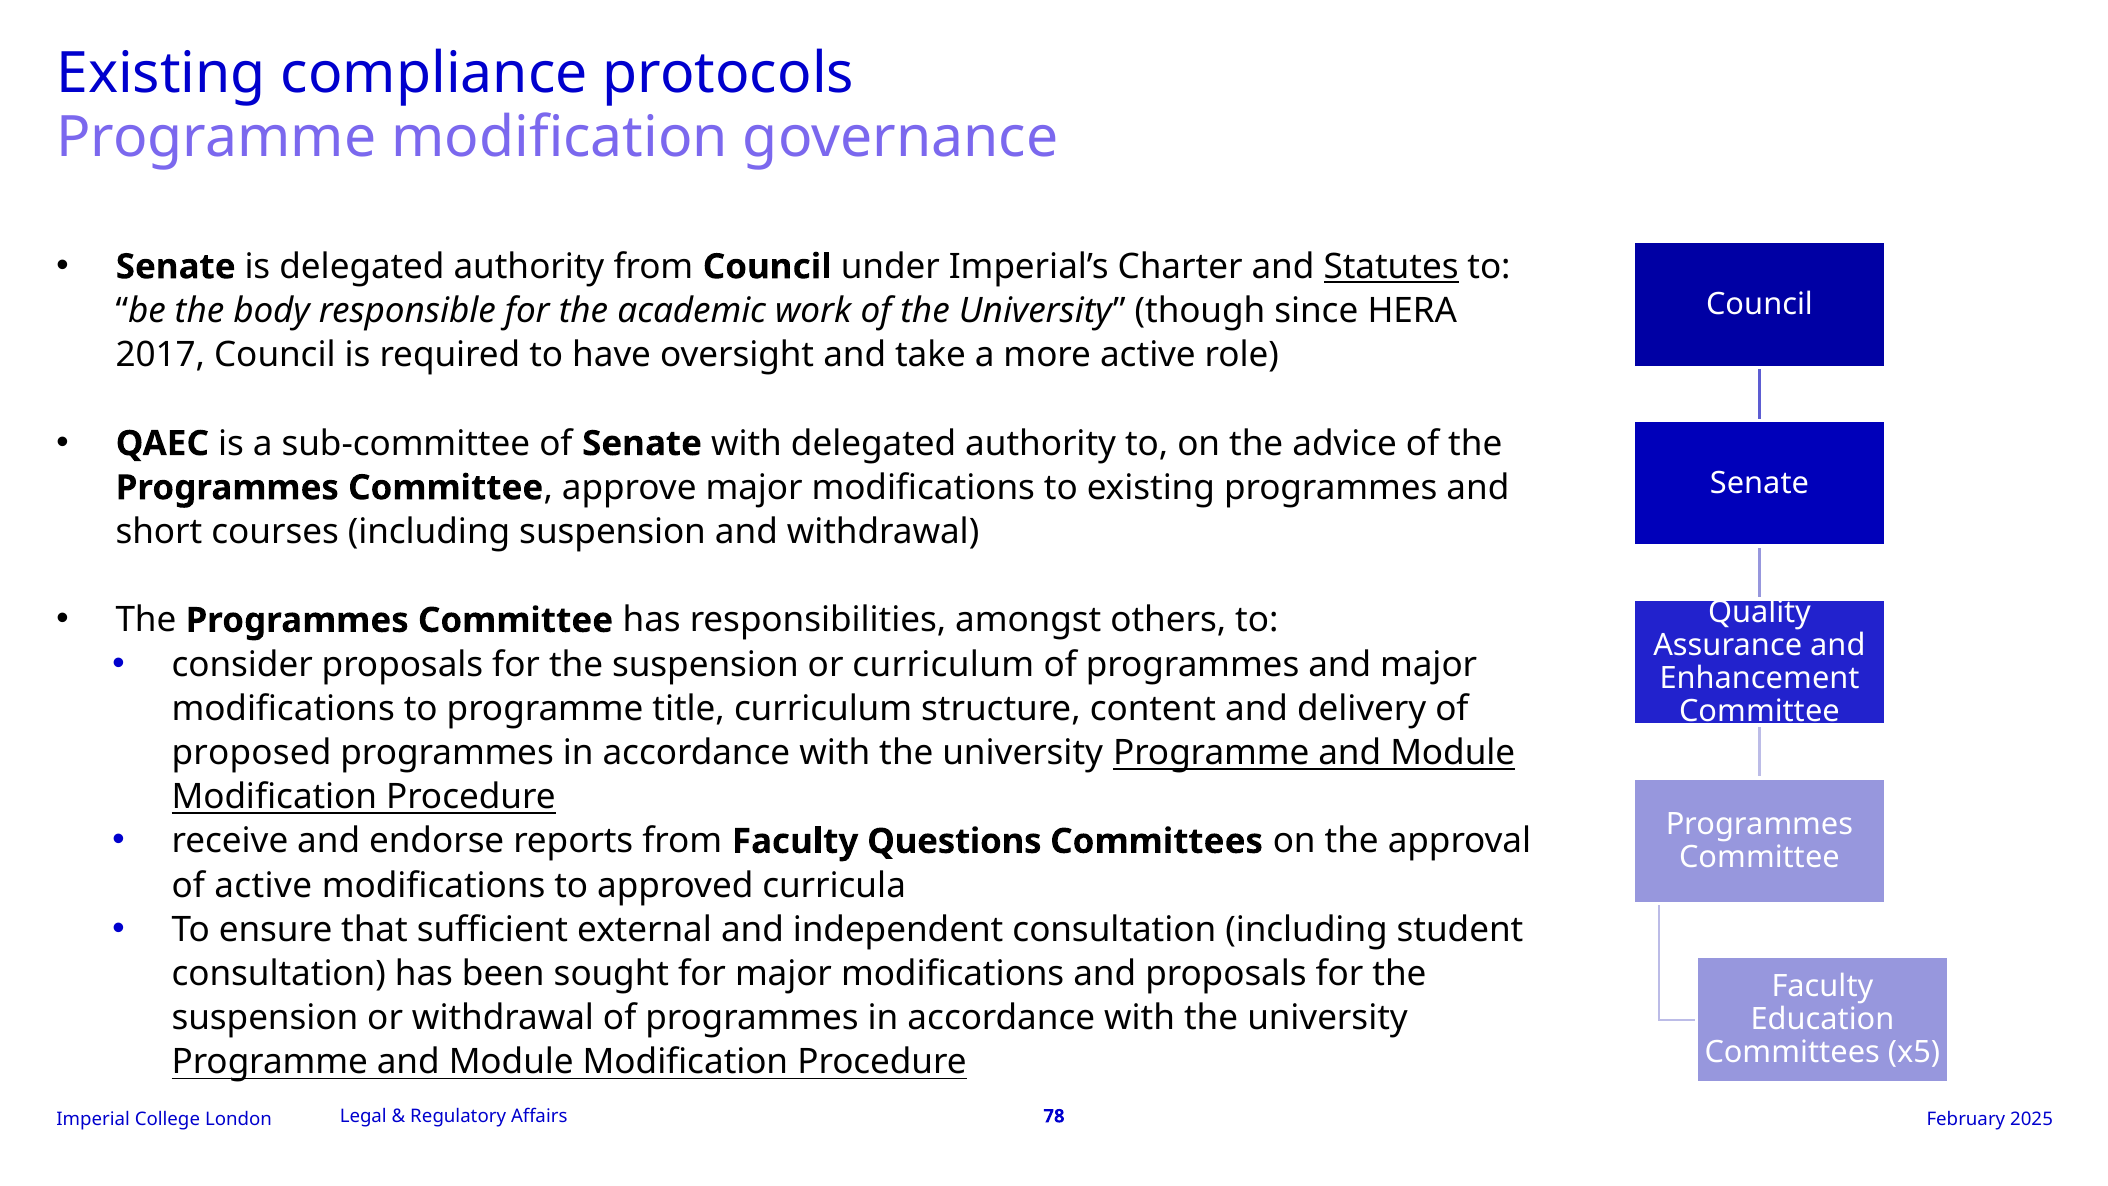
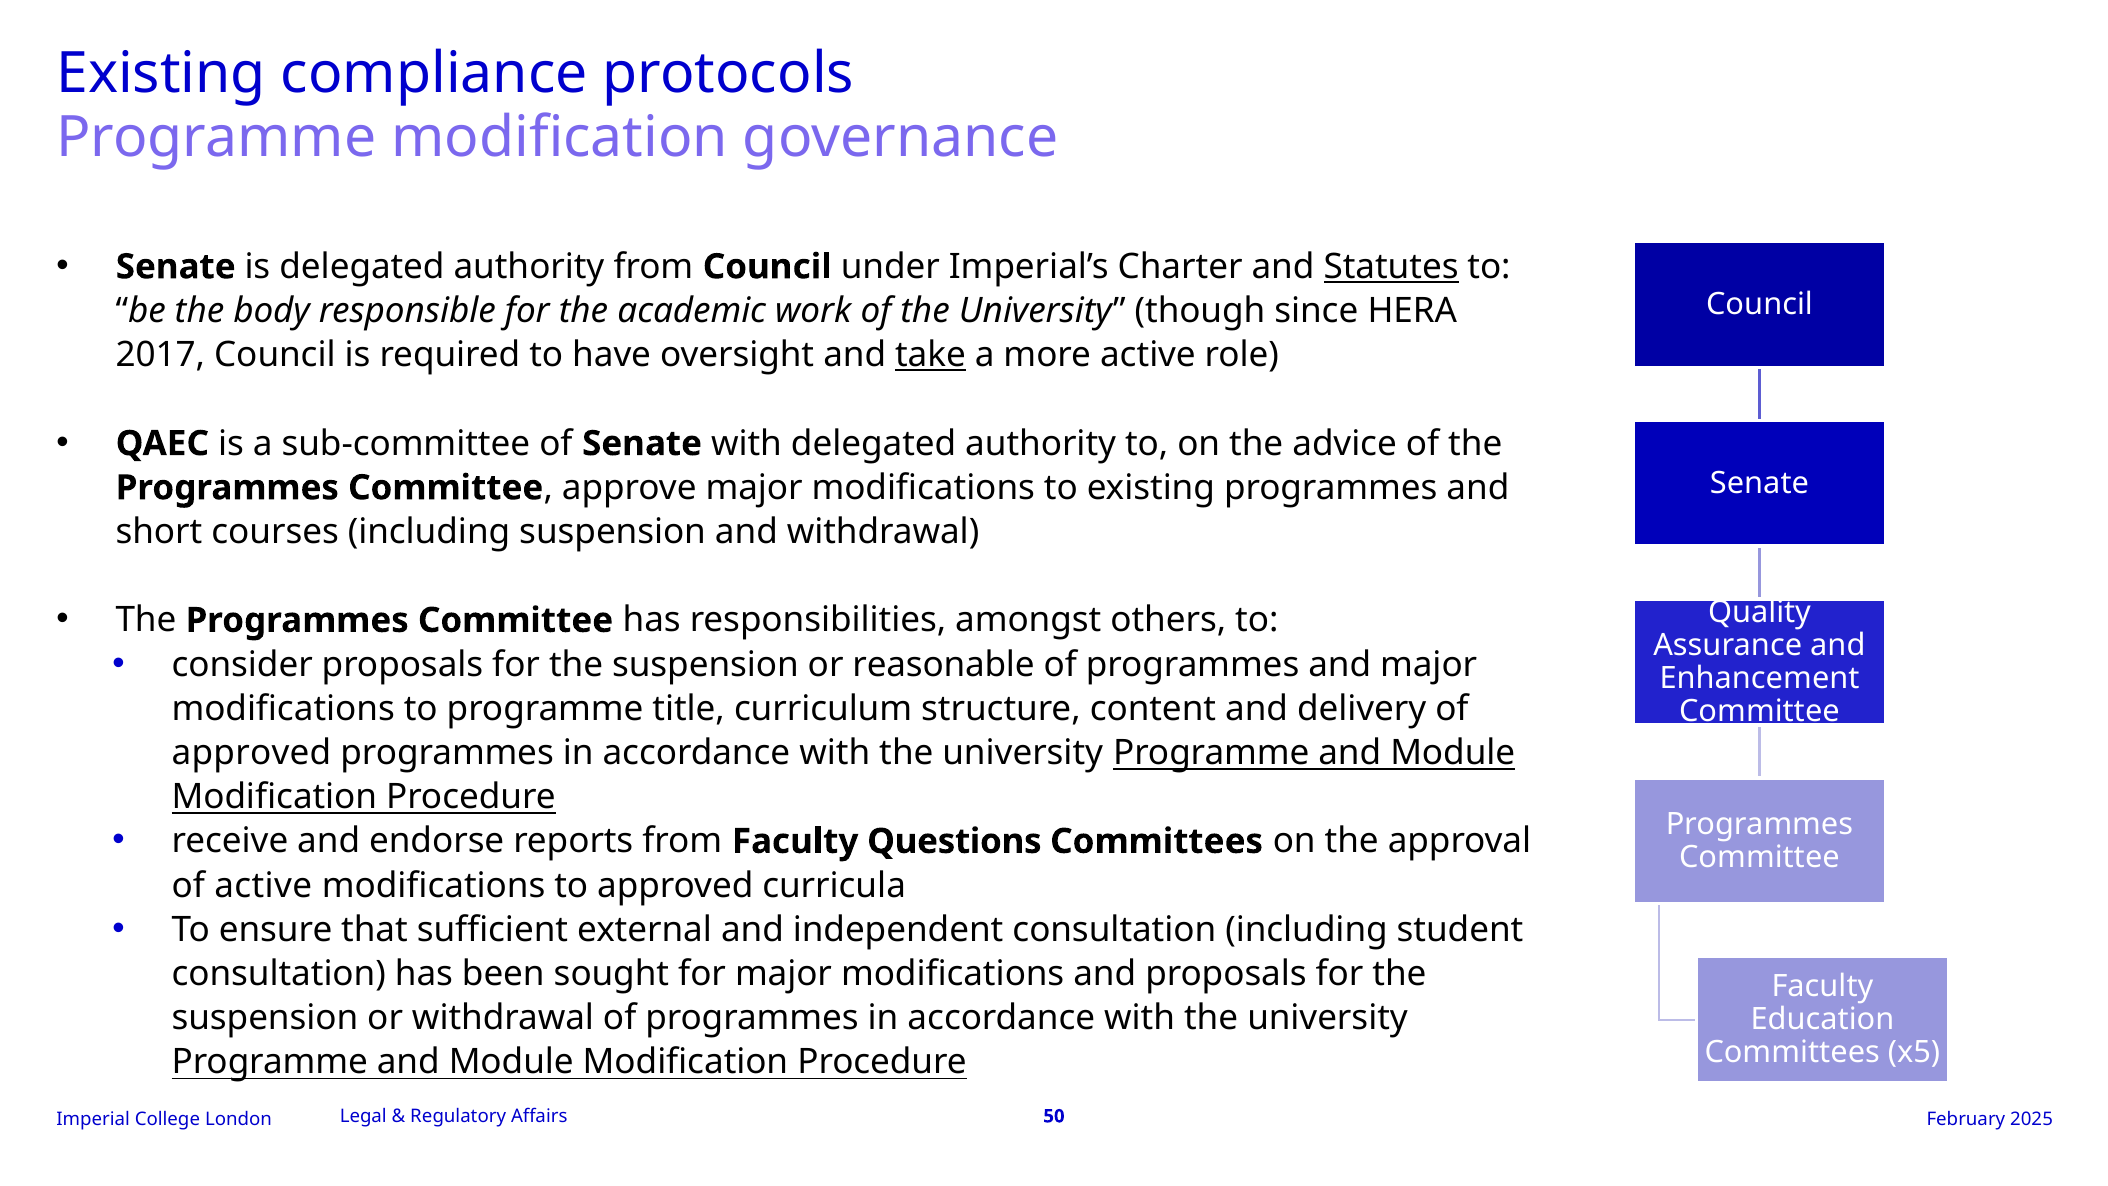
take underline: none -> present
or curriculum: curriculum -> reasonable
proposed at (252, 753): proposed -> approved
78: 78 -> 50
